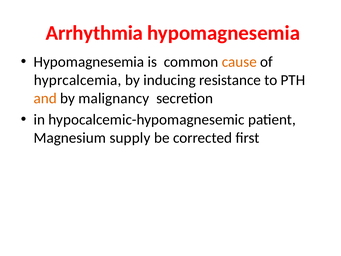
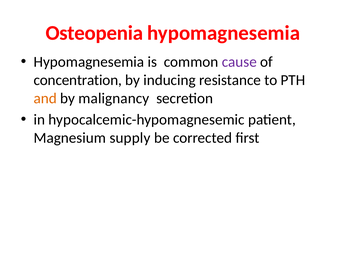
Arrhythmia: Arrhythmia -> Osteopenia
cause colour: orange -> purple
hyprcalcemia: hyprcalcemia -> concentration
